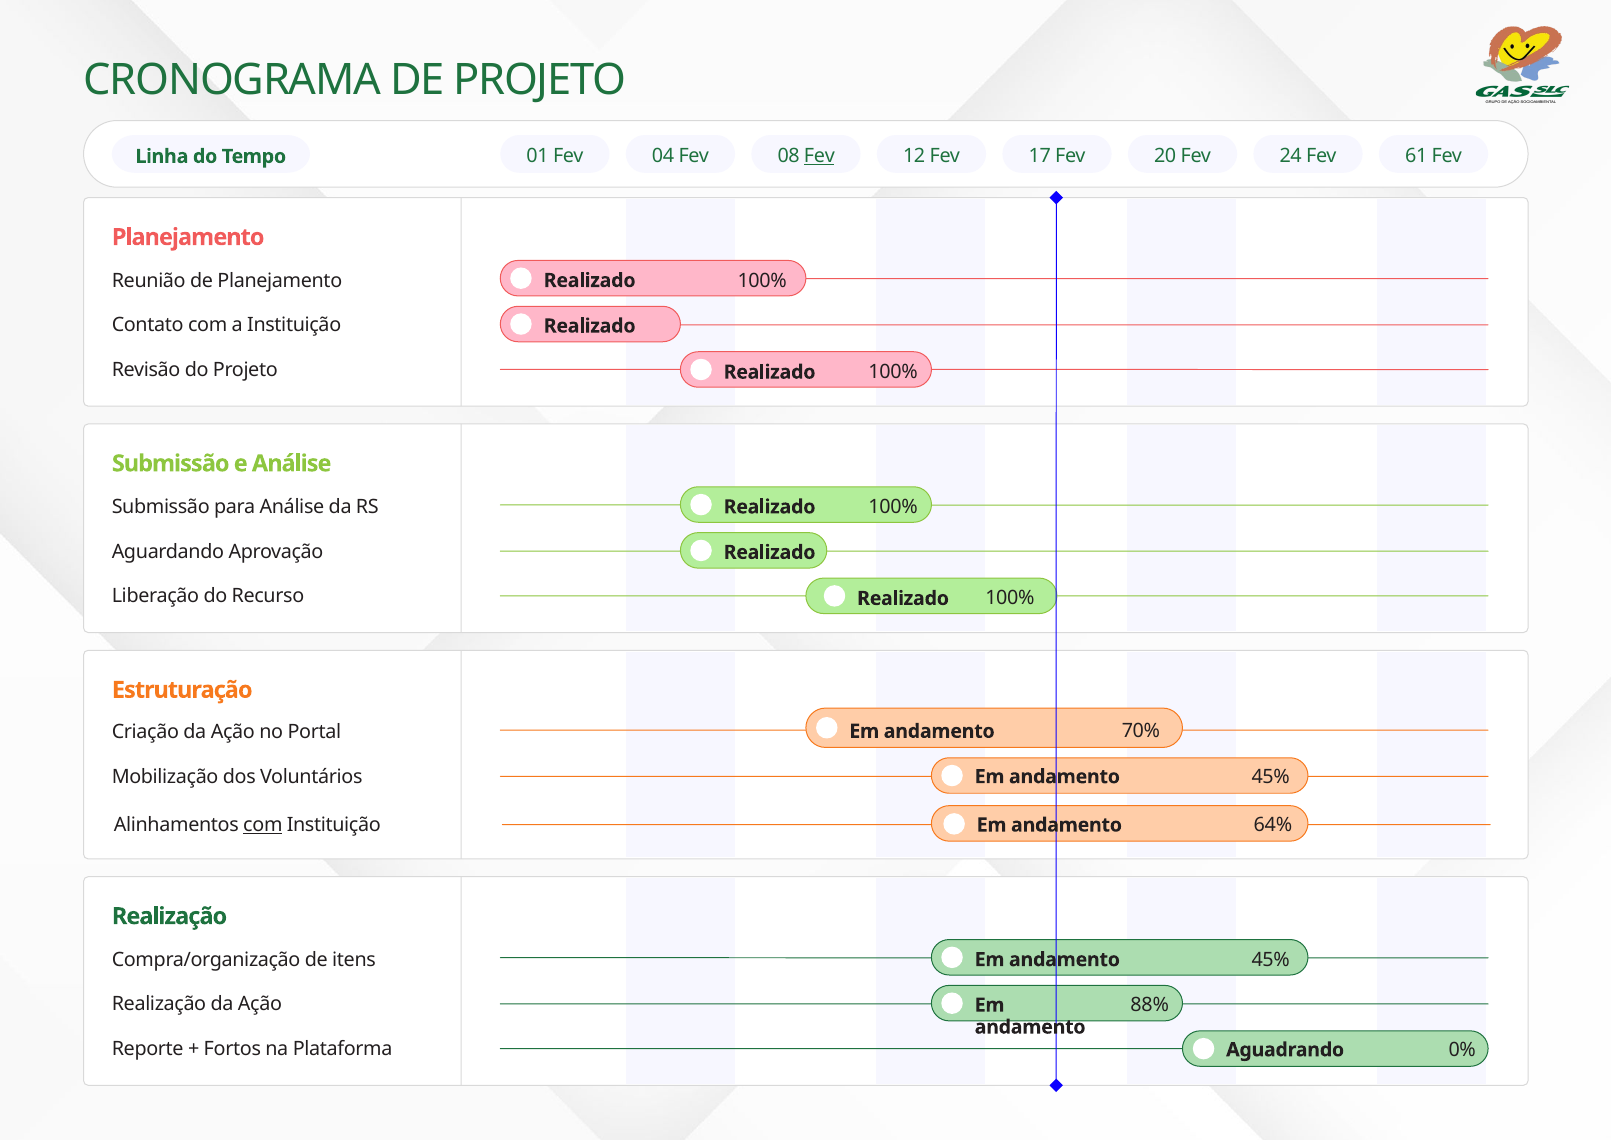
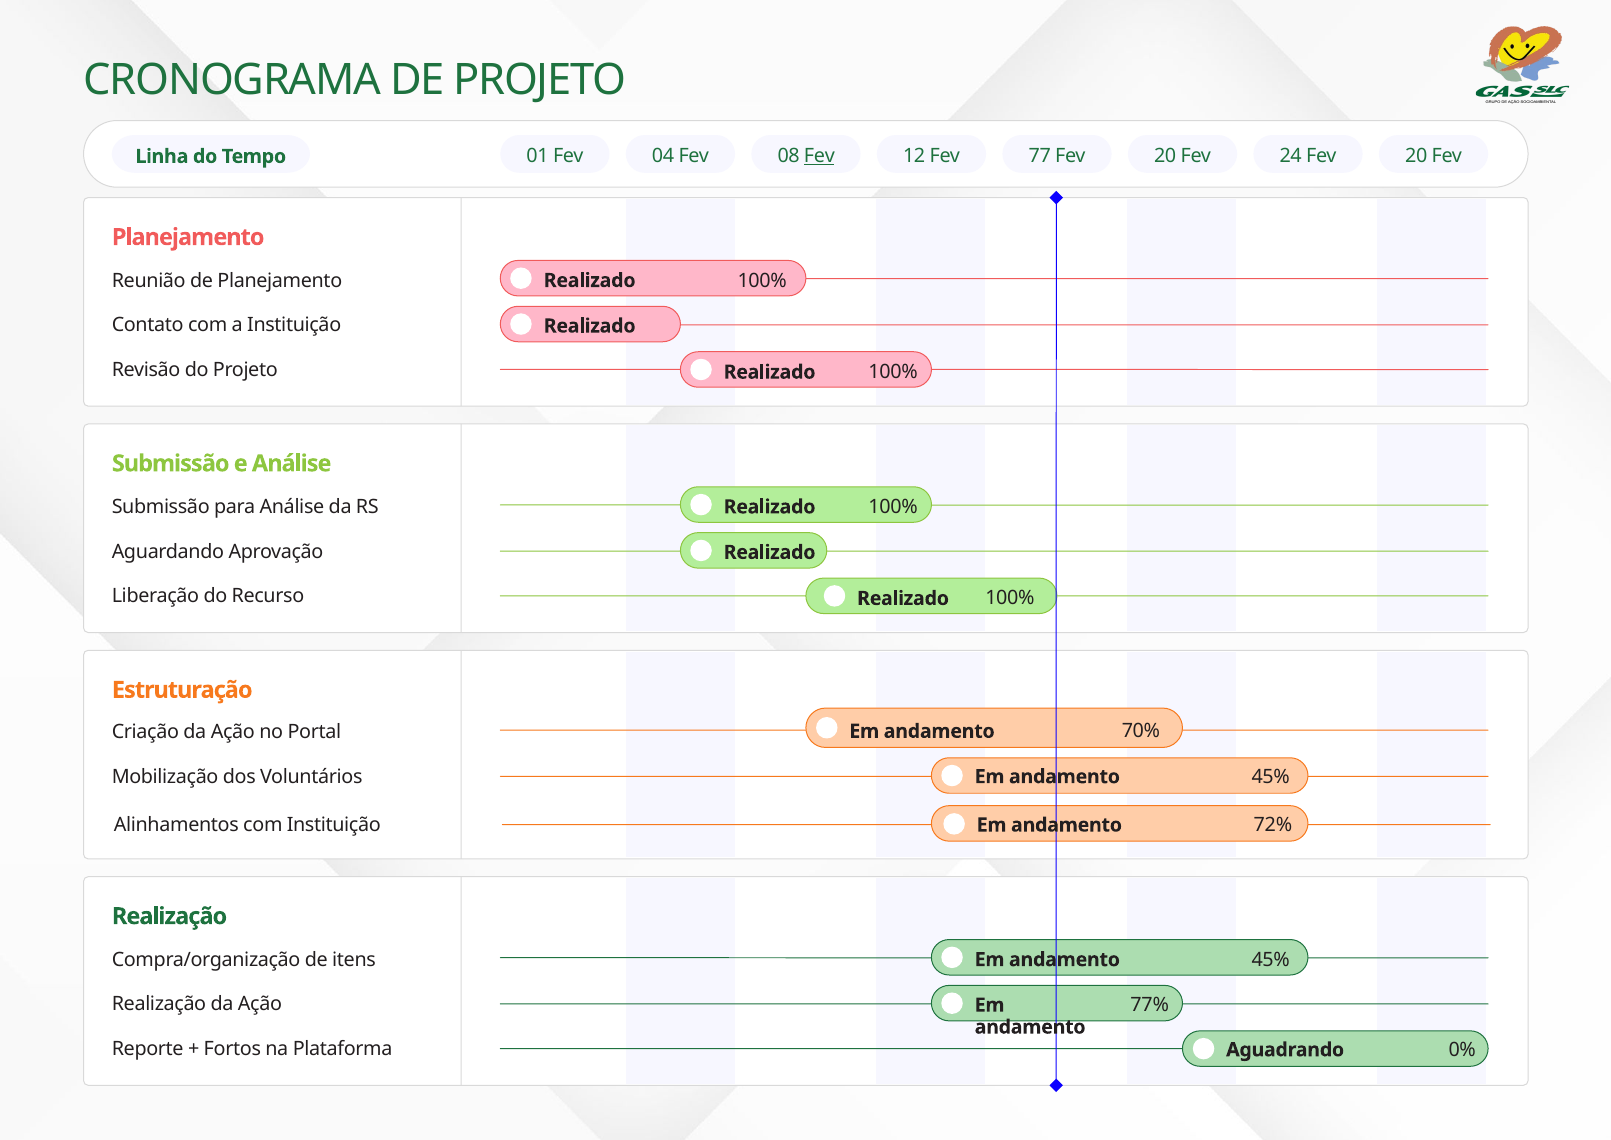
24 Fev 61: 61 -> 20
17: 17 -> 77
com at (263, 825) underline: present -> none
64%: 64% -> 72%
88%: 88% -> 77%
